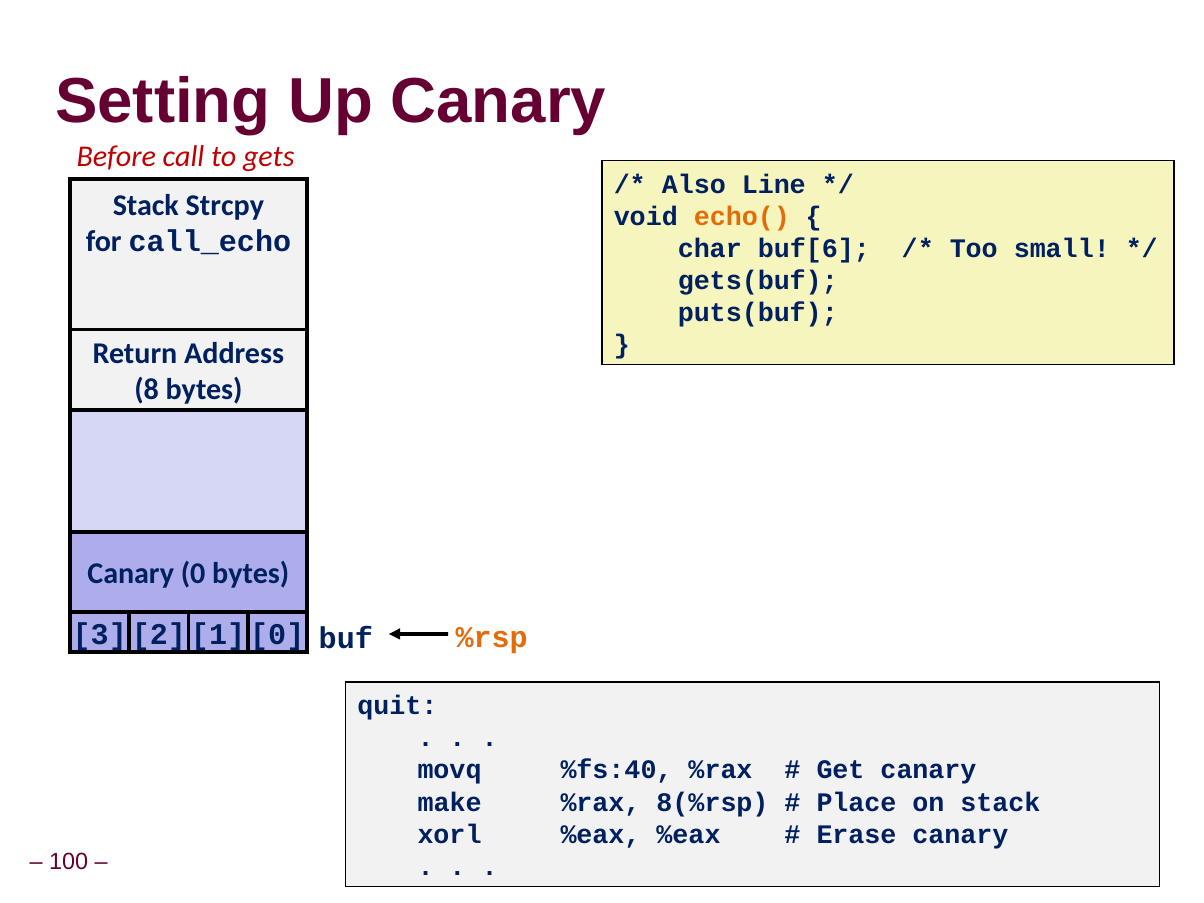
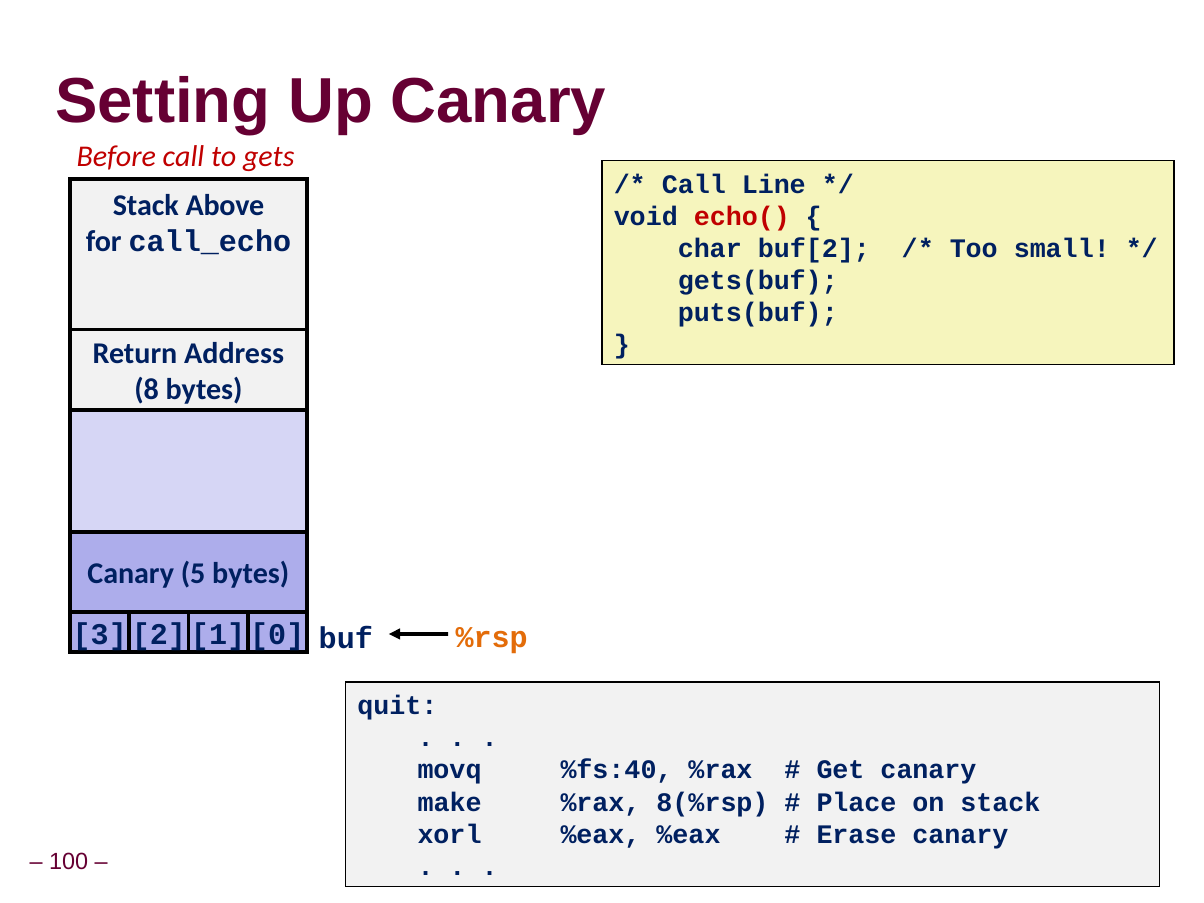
Also at (694, 184): Also -> Call
Strcpy: Strcpy -> Above
echo( colour: orange -> red
buf[6: buf[6 -> buf[2
0: 0 -> 5
